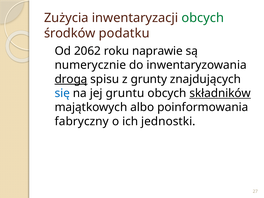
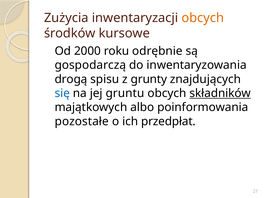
obcych at (203, 18) colour: green -> orange
podatku: podatku -> kursowe
2062: 2062 -> 2000
naprawie: naprawie -> odrębnie
numerycznie: numerycznie -> gospodarczą
drogą underline: present -> none
fabryczny: fabryczny -> pozostałe
jednostki: jednostki -> przedpłat
